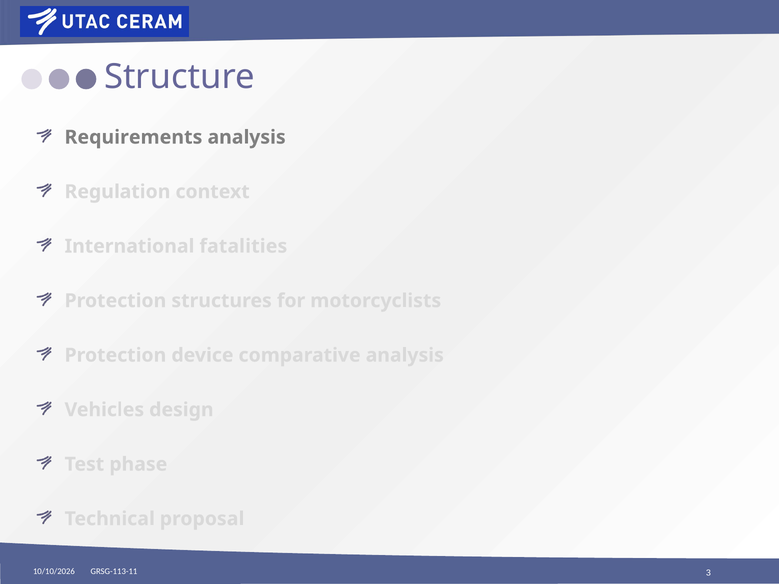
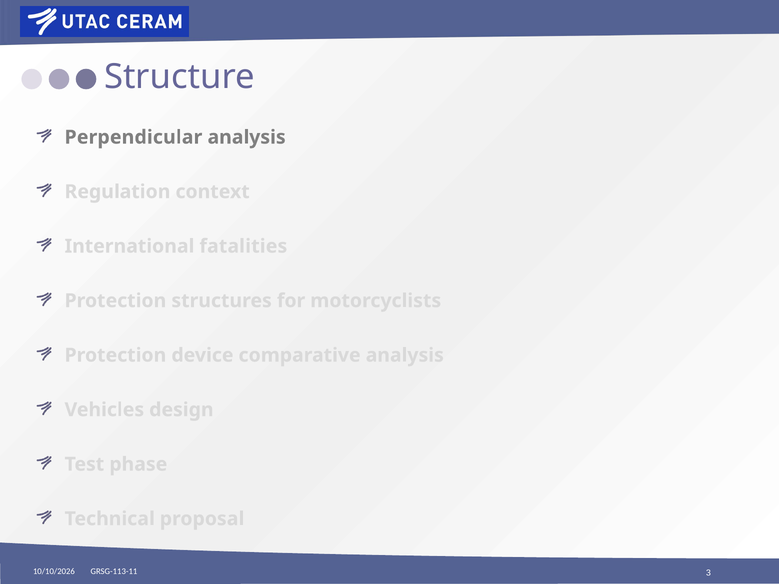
Requirements: Requirements -> Perpendicular
